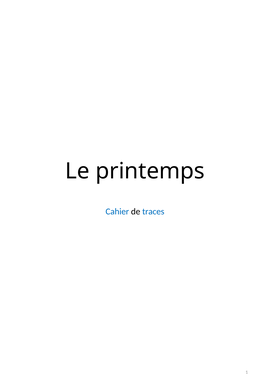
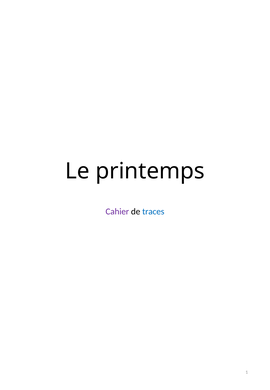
Cahier colour: blue -> purple
